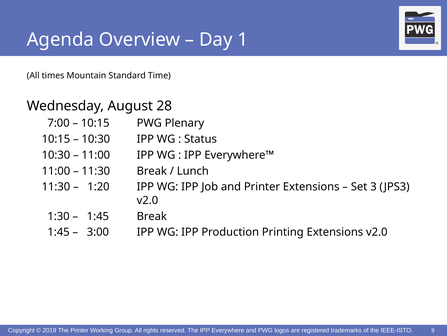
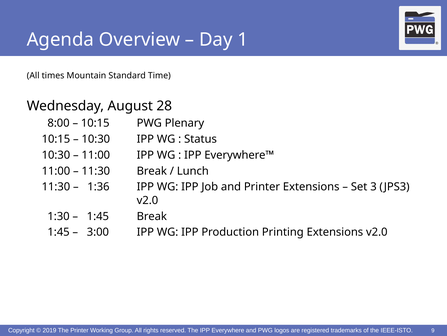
7:00: 7:00 -> 8:00
1:20: 1:20 -> 1:36
